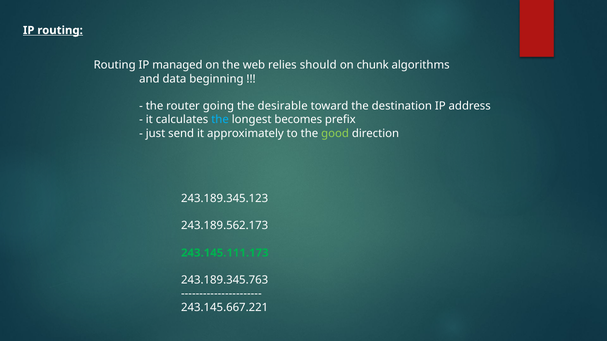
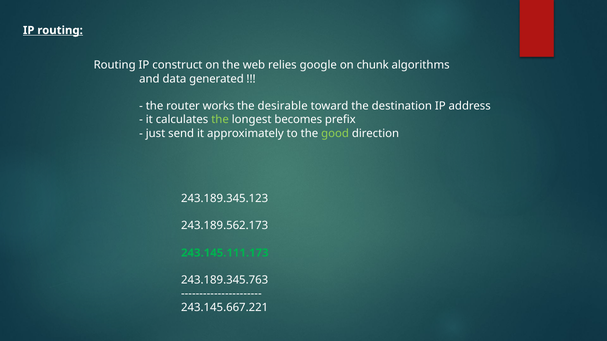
managed: managed -> construct
should: should -> google
beginning: beginning -> generated
going: going -> works
the at (220, 120) colour: light blue -> light green
